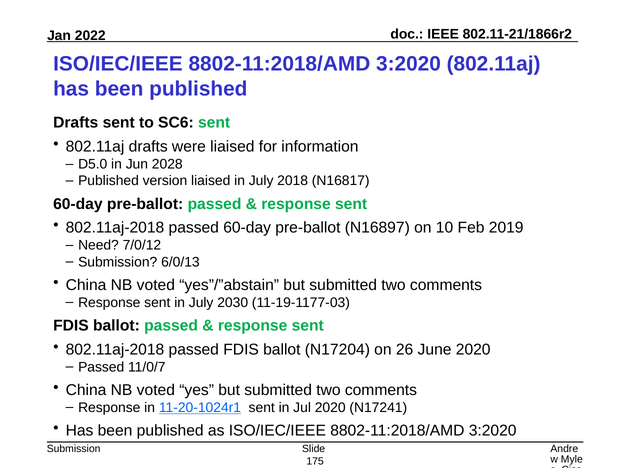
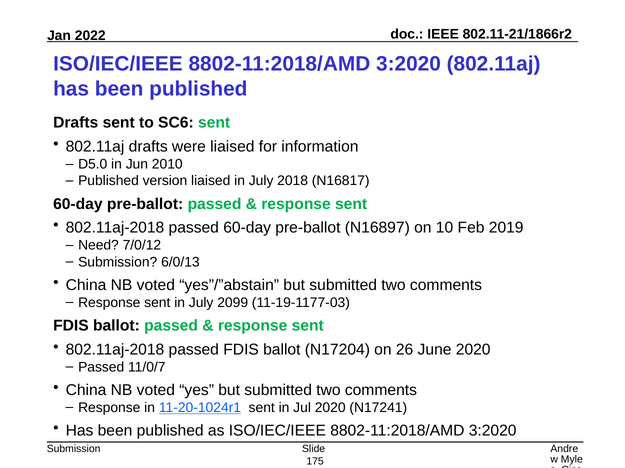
2028: 2028 -> 2010
2030: 2030 -> 2099
